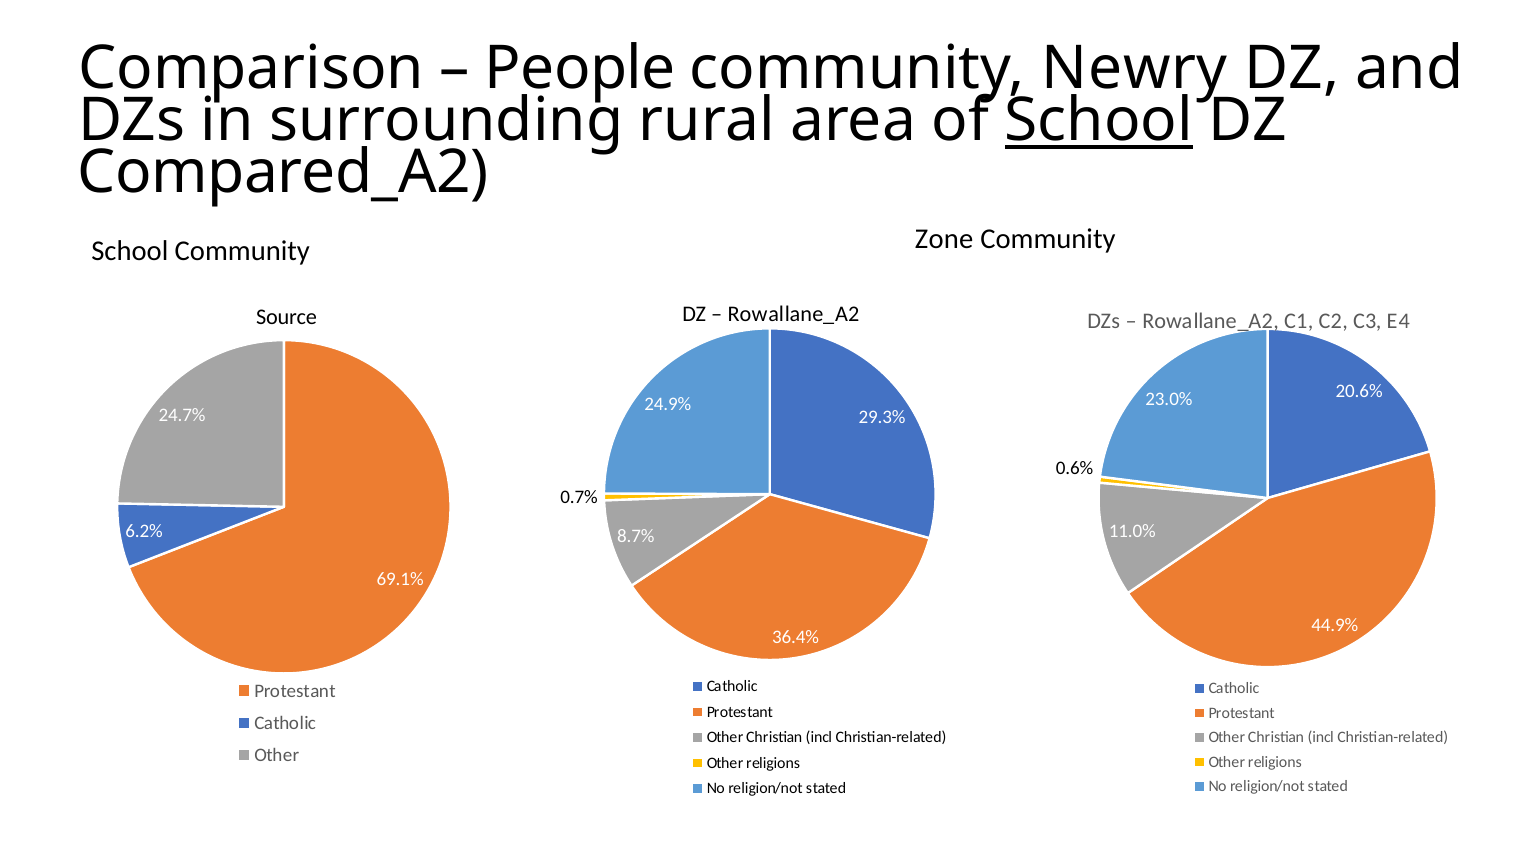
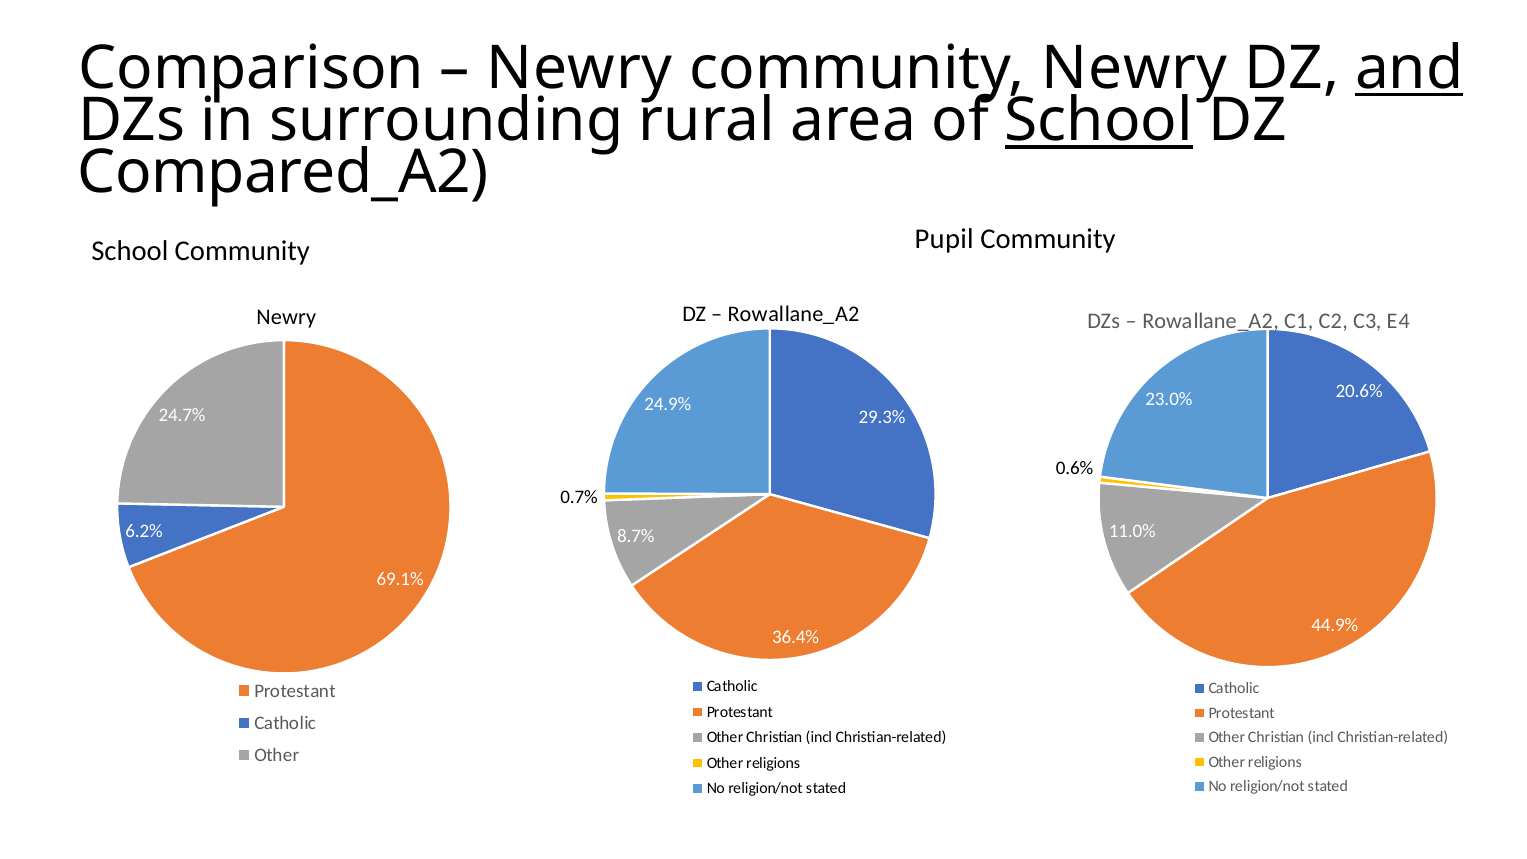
People at (580, 68): People -> Newry
and underline: none -> present
Zone: Zone -> Pupil
Source at (286, 317): Source -> Newry
